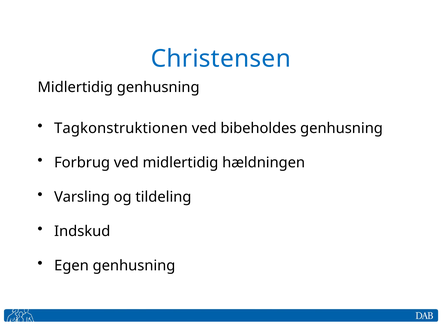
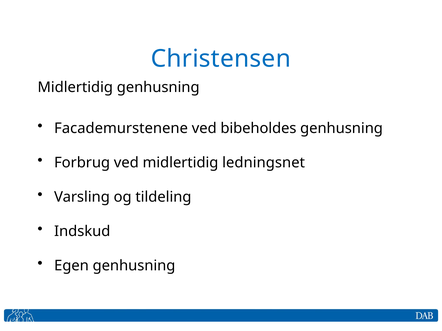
Tagkonstruktionen: Tagkonstruktionen -> Facademurstenene
hældningen: hældningen -> ledningsnet
